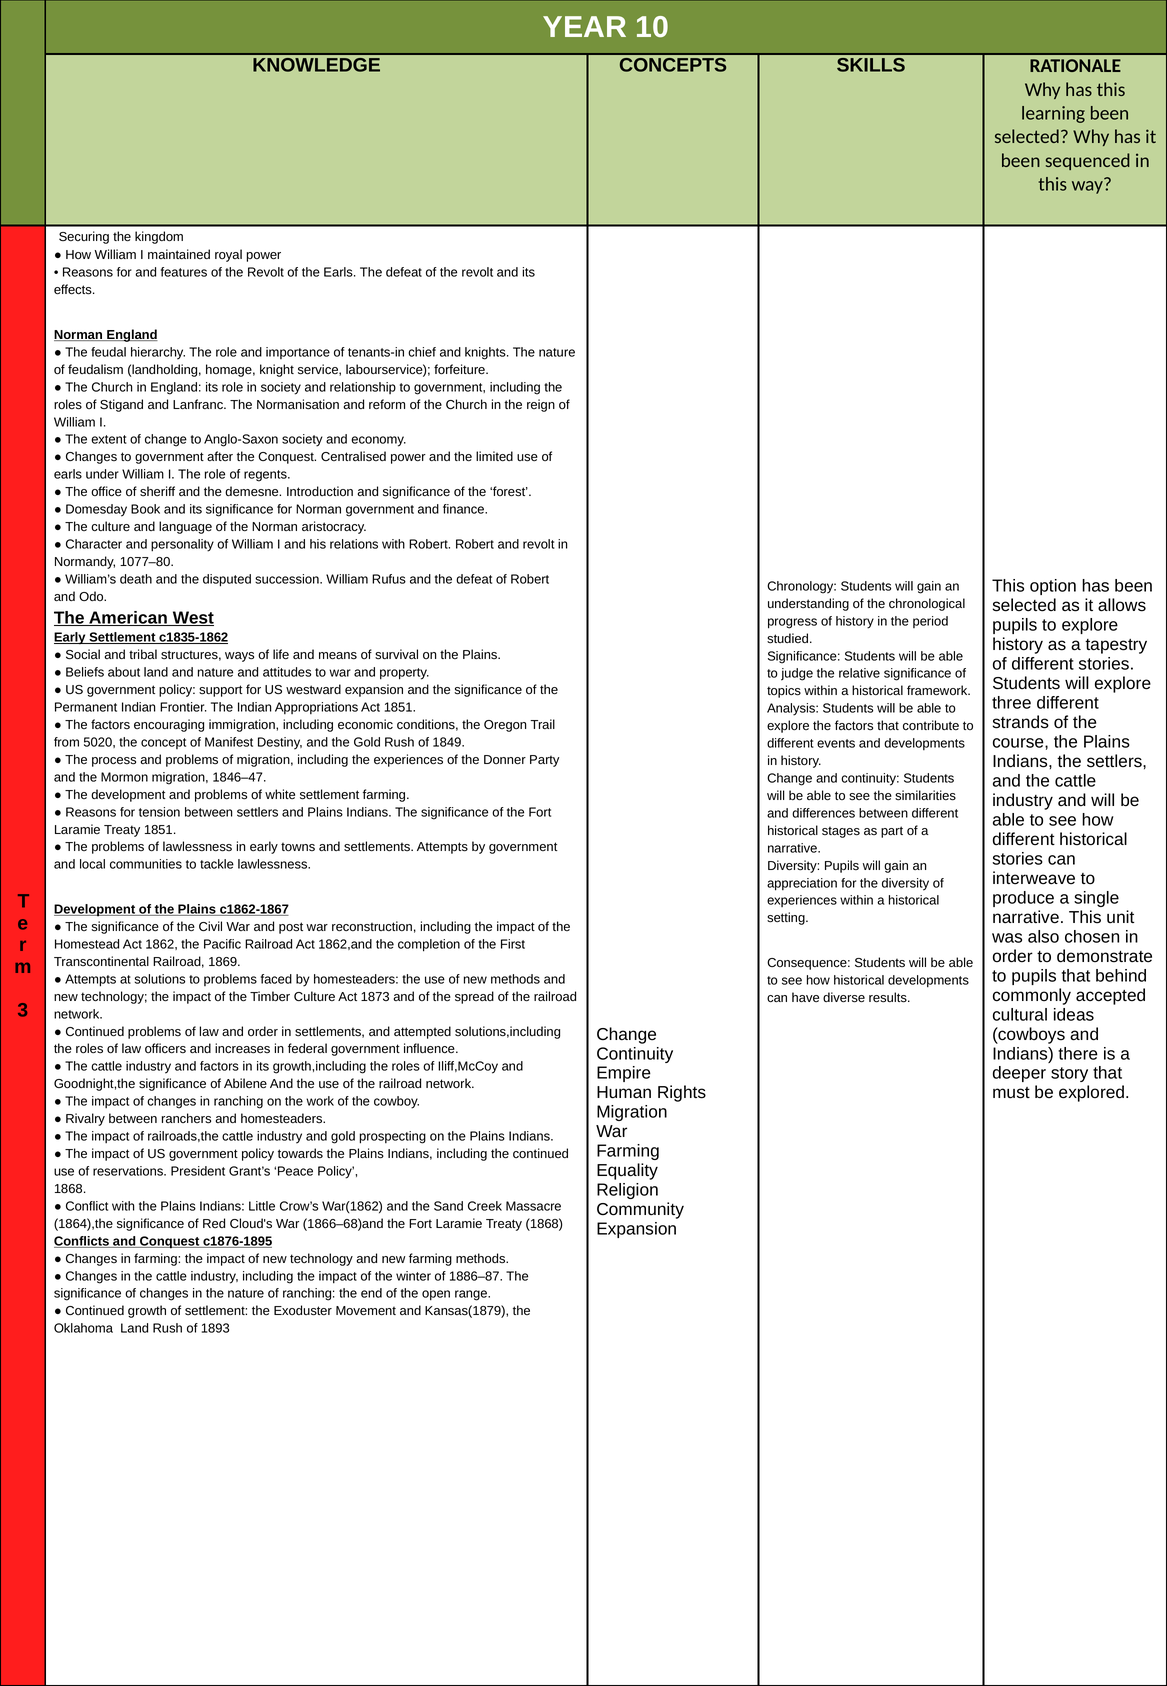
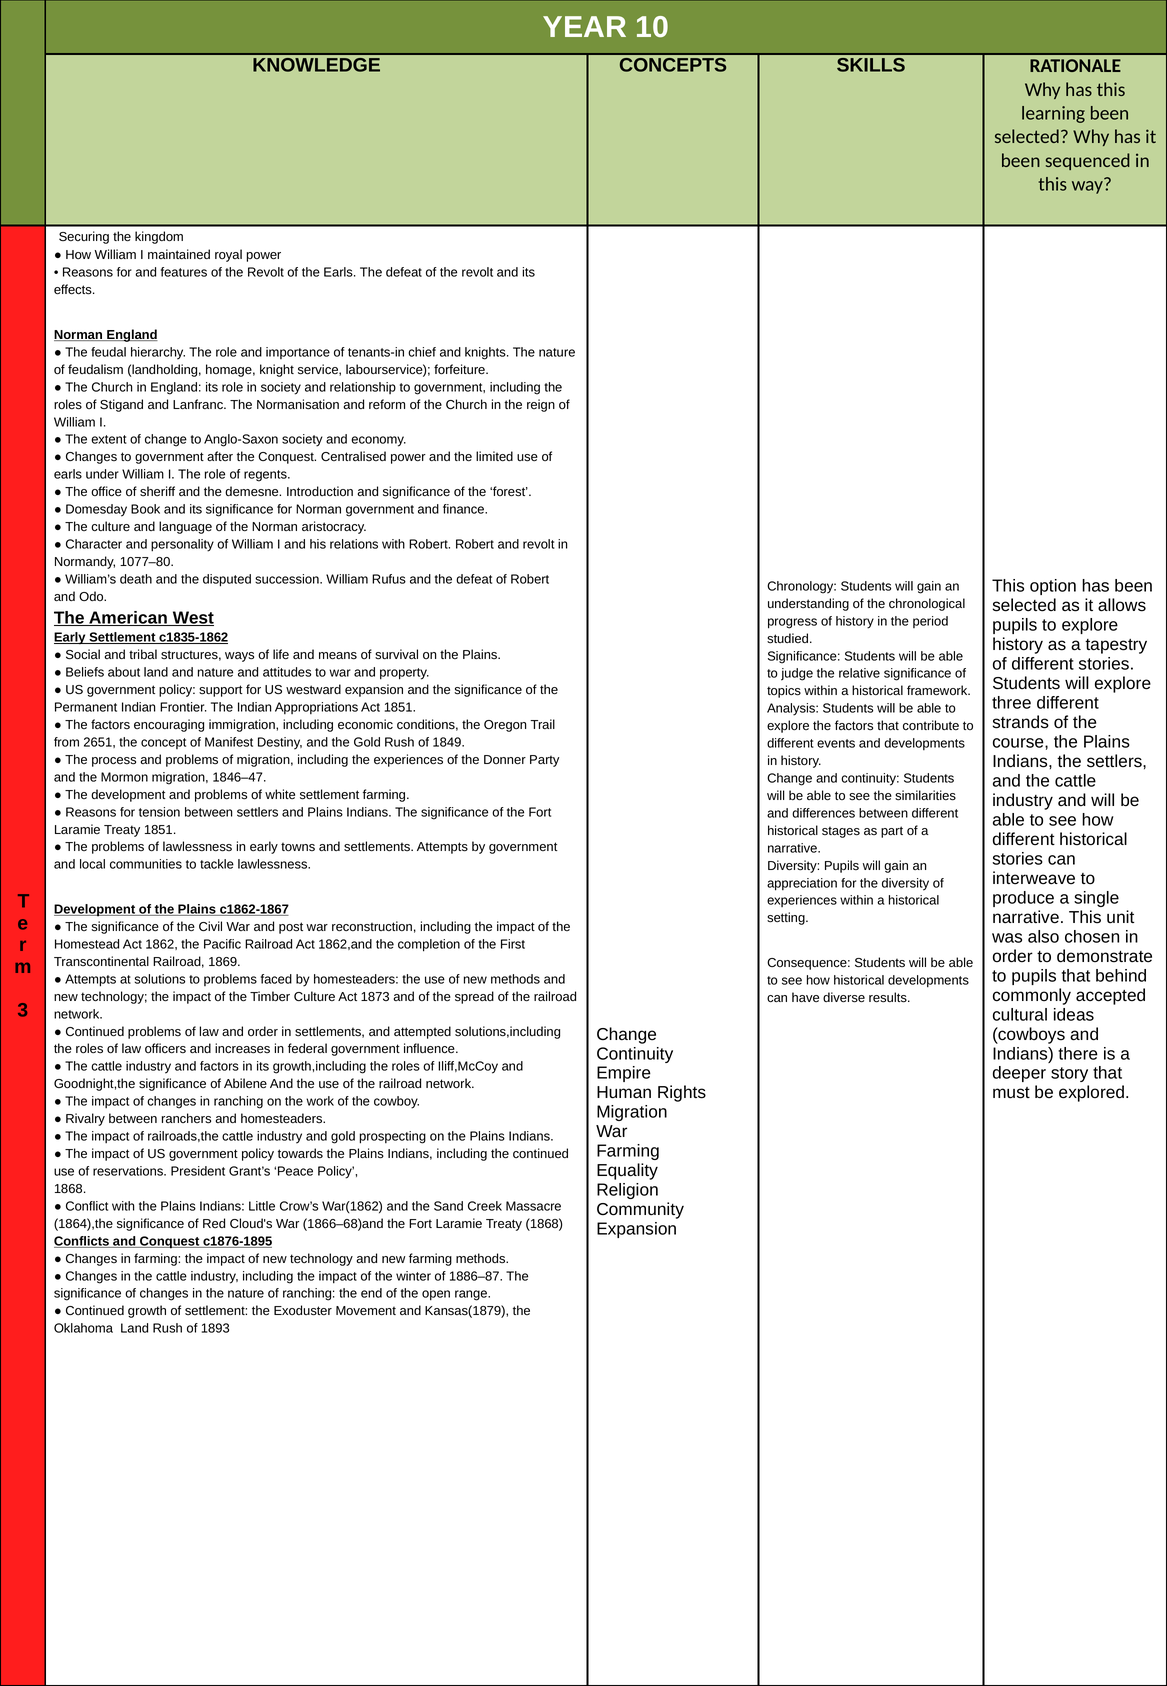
5020: 5020 -> 2651
